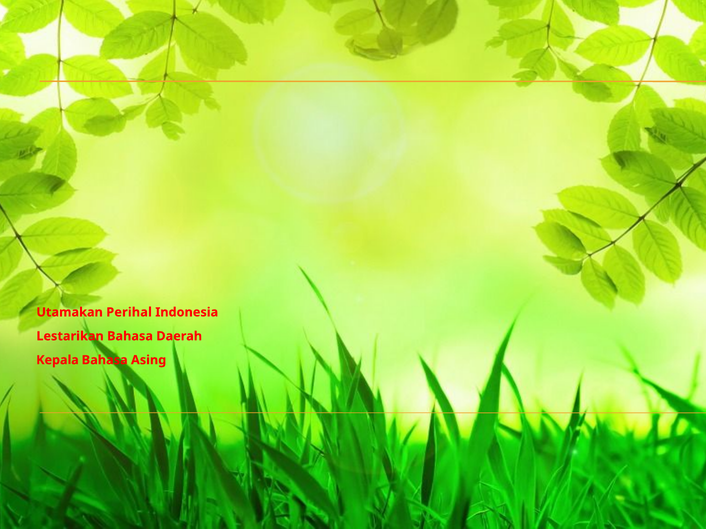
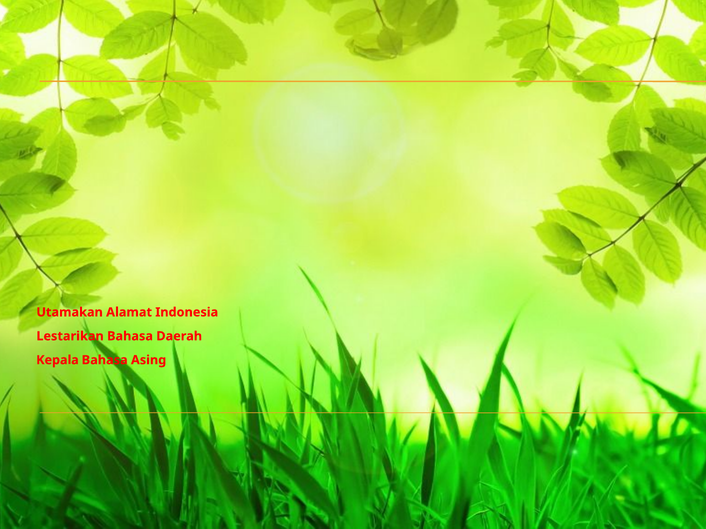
Perihal: Perihal -> Alamat
